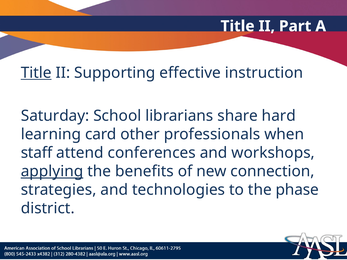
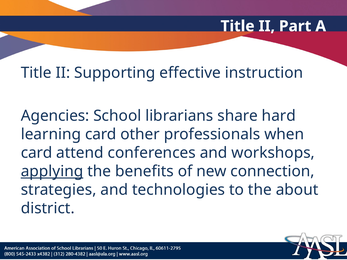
Title at (36, 73) underline: present -> none
Saturday: Saturday -> Agencies
staff at (37, 153): staff -> card
phase: phase -> about
